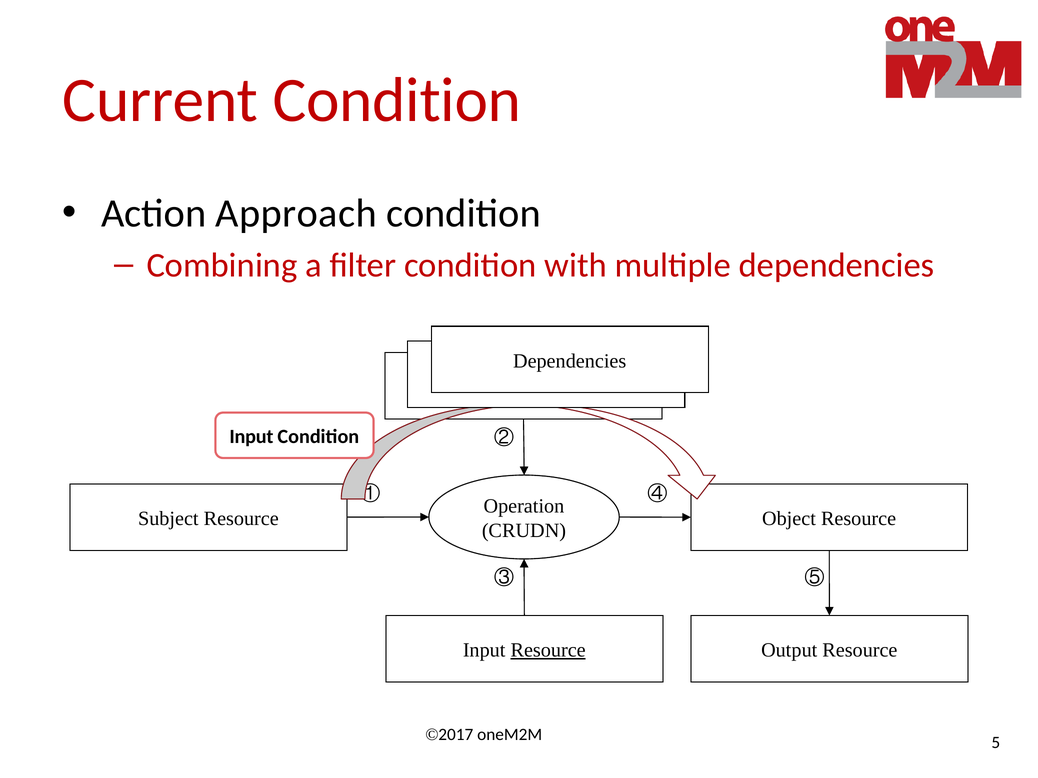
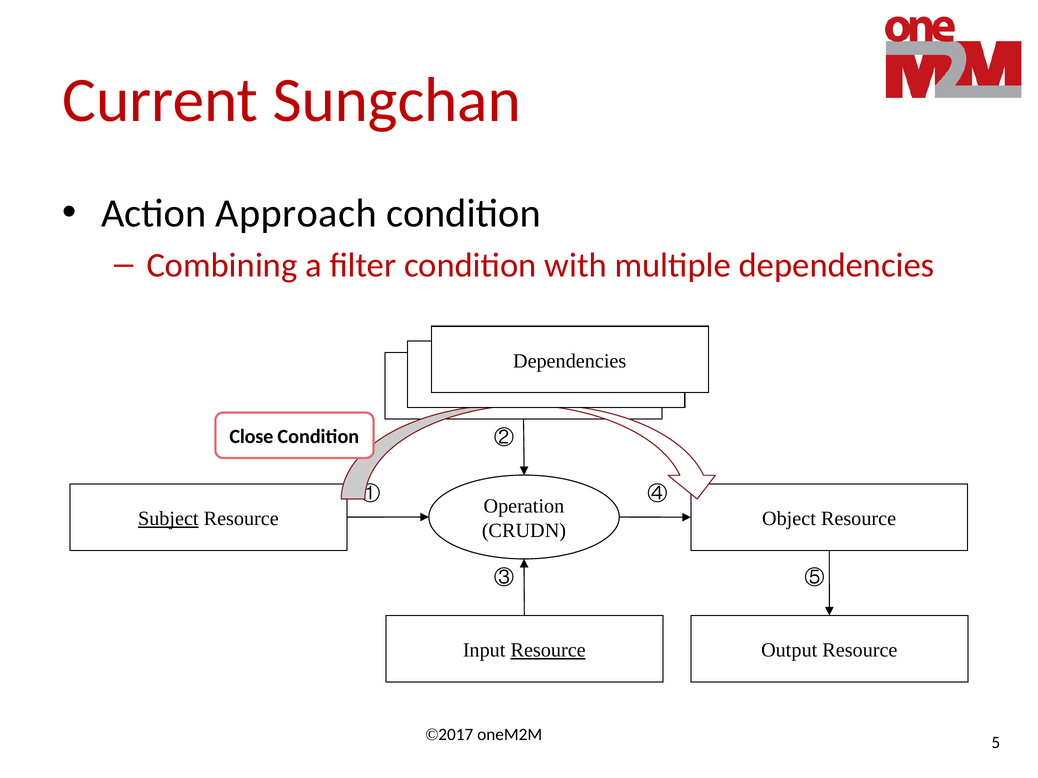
Current Condition: Condition -> Sungchan
Input at (251, 437): Input -> Close
Subject underline: none -> present
